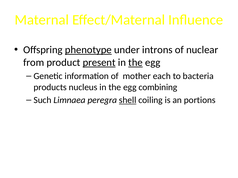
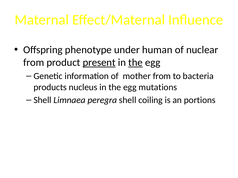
phenotype underline: present -> none
introns: introns -> human
mother each: each -> from
combining: combining -> mutations
Such at (43, 100): Such -> Shell
shell at (128, 100) underline: present -> none
